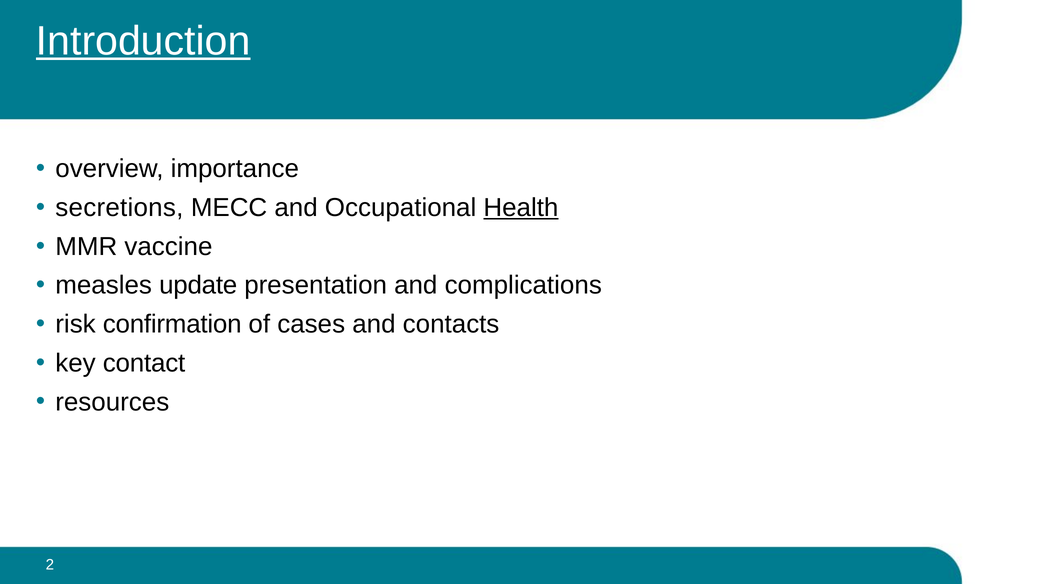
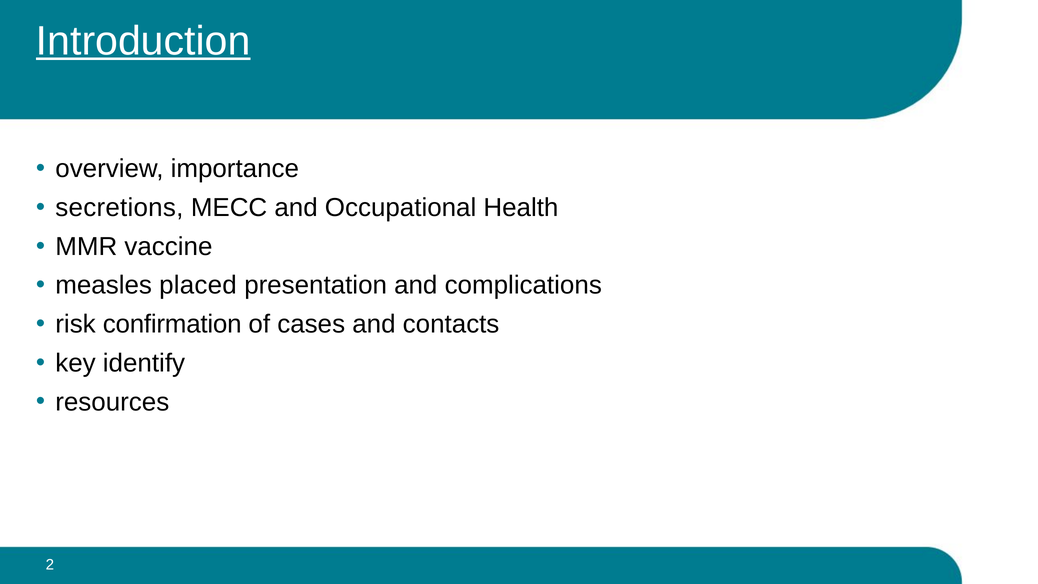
Health underline: present -> none
update: update -> placed
contact: contact -> identify
